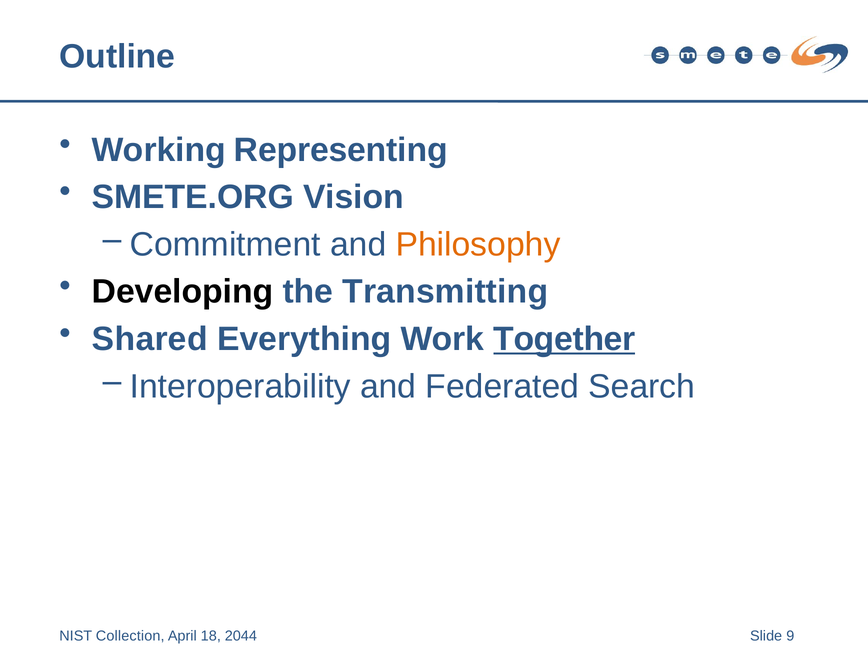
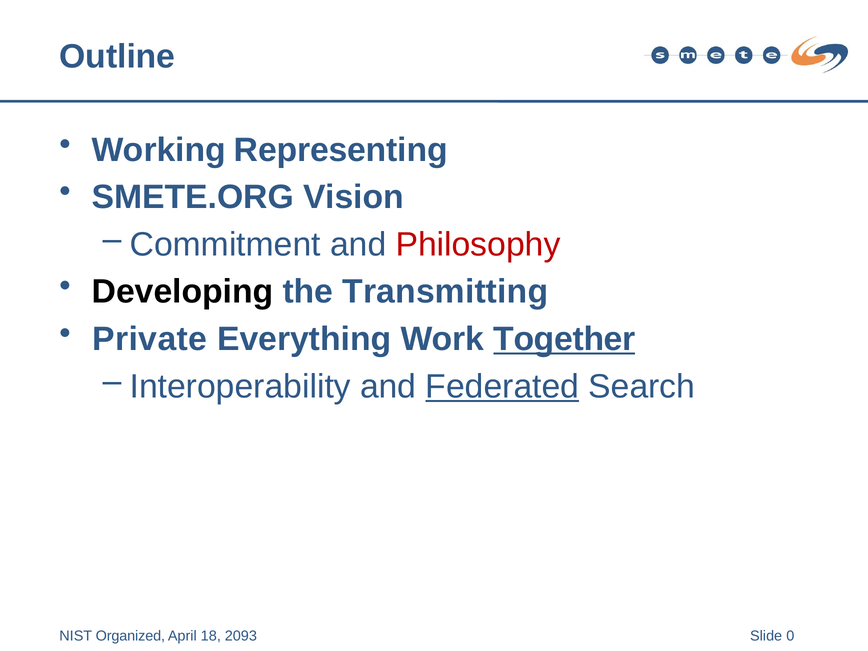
Philosophy colour: orange -> red
Shared: Shared -> Private
Federated underline: none -> present
Collection: Collection -> Organized
2044: 2044 -> 2093
9: 9 -> 0
